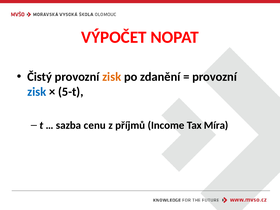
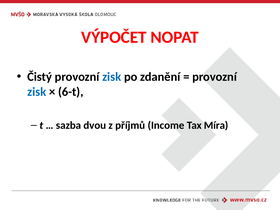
zisk at (112, 77) colour: orange -> blue
5-t: 5-t -> 6-t
cenu: cenu -> dvou
